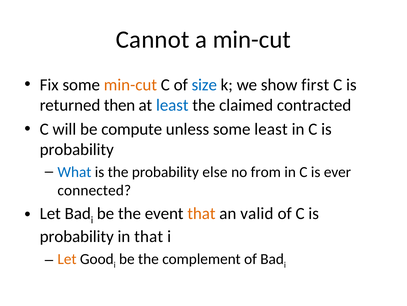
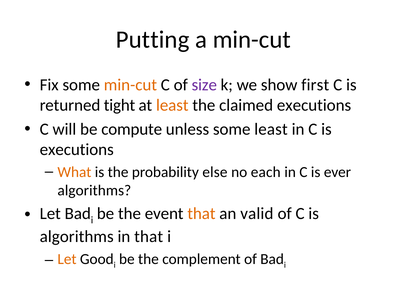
Cannot: Cannot -> Putting
size colour: blue -> purple
then: then -> tight
least at (172, 105) colour: blue -> orange
claimed contracted: contracted -> executions
probability at (77, 149): probability -> executions
What colour: blue -> orange
from: from -> each
connected at (94, 190): connected -> algorithms
probability at (77, 236): probability -> algorithms
